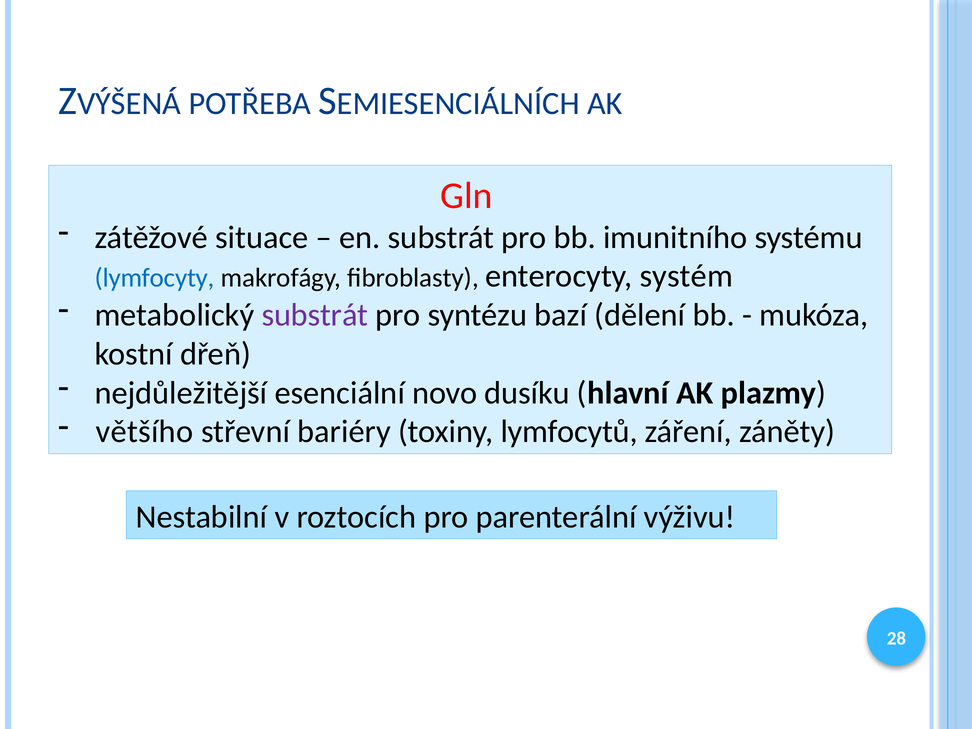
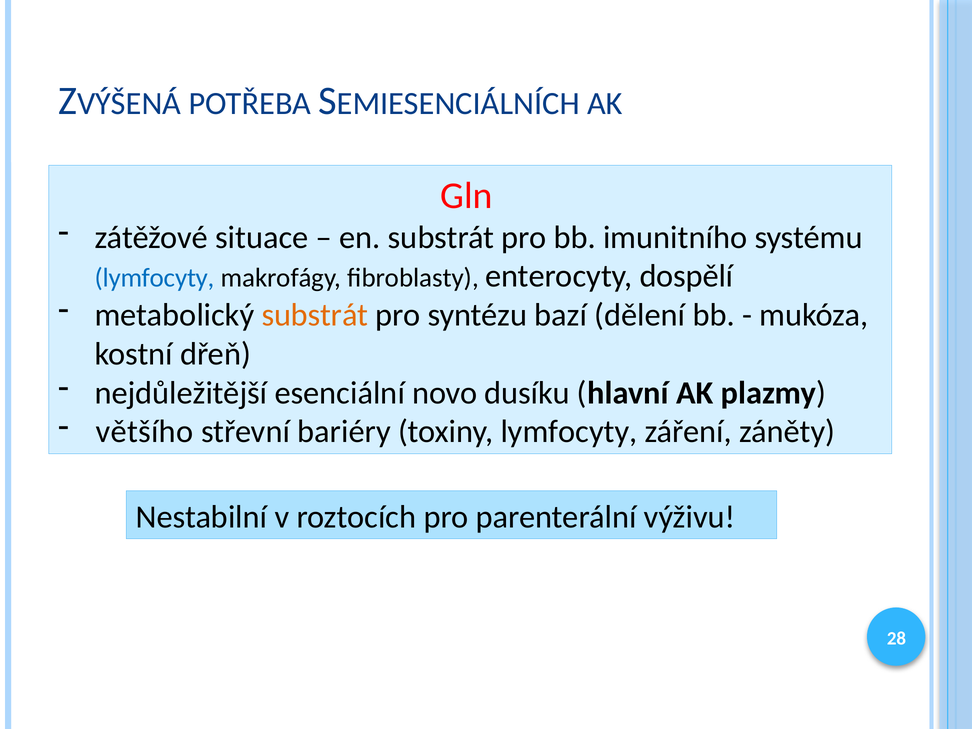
systém: systém -> dospělí
substrát at (315, 315) colour: purple -> orange
toxiny lymfocytů: lymfocytů -> lymfocyty
